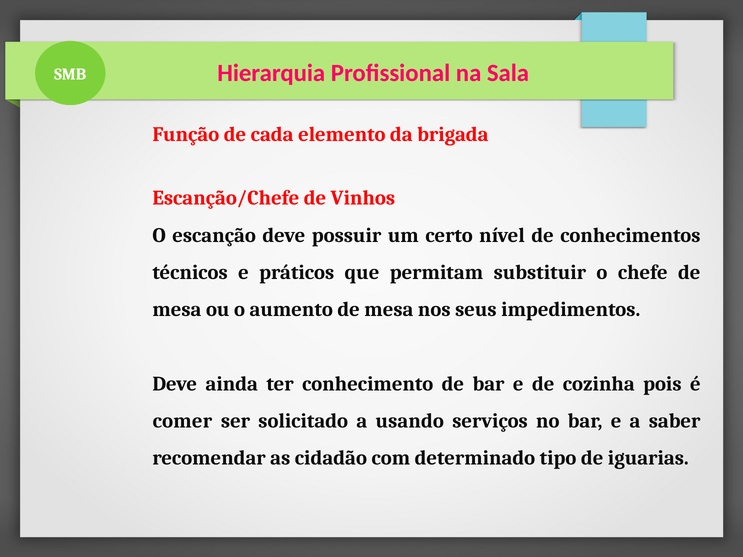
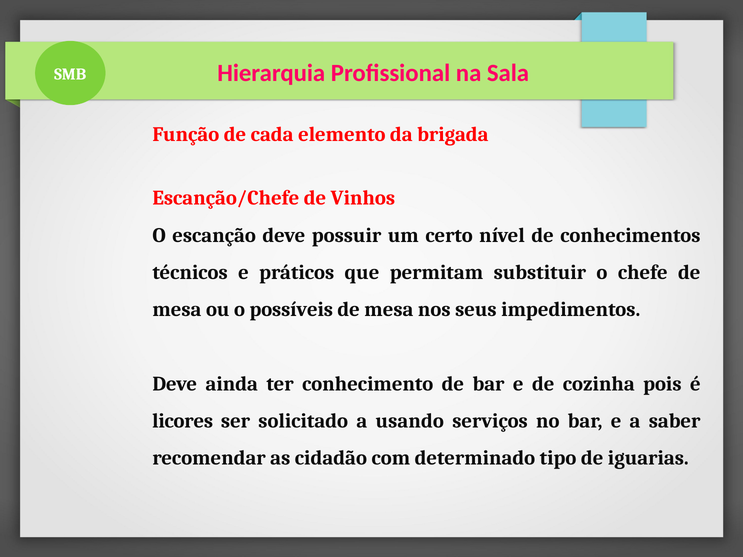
aumento: aumento -> possíveis
comer: comer -> licores
